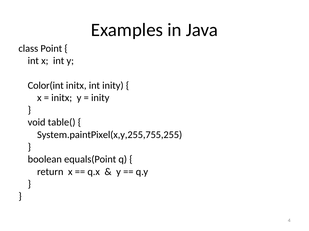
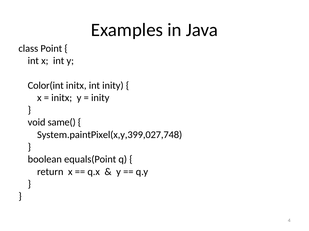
table(: table( -> same(
System.paintPixel(x,y,255,755,255: System.paintPixel(x,y,255,755,255 -> System.paintPixel(x,y,399,027,748
